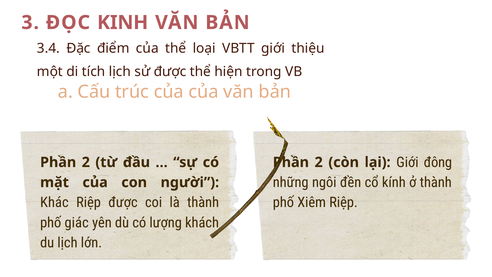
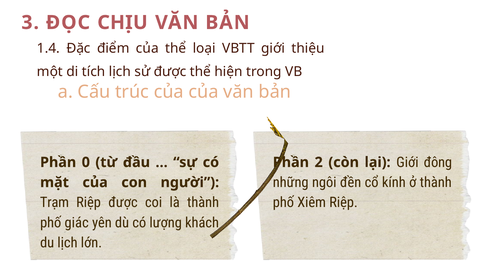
KINH: KINH -> CHỊU
3.4: 3.4 -> 1.4
2 at (86, 162): 2 -> 0
Khác: Khác -> Trạm
